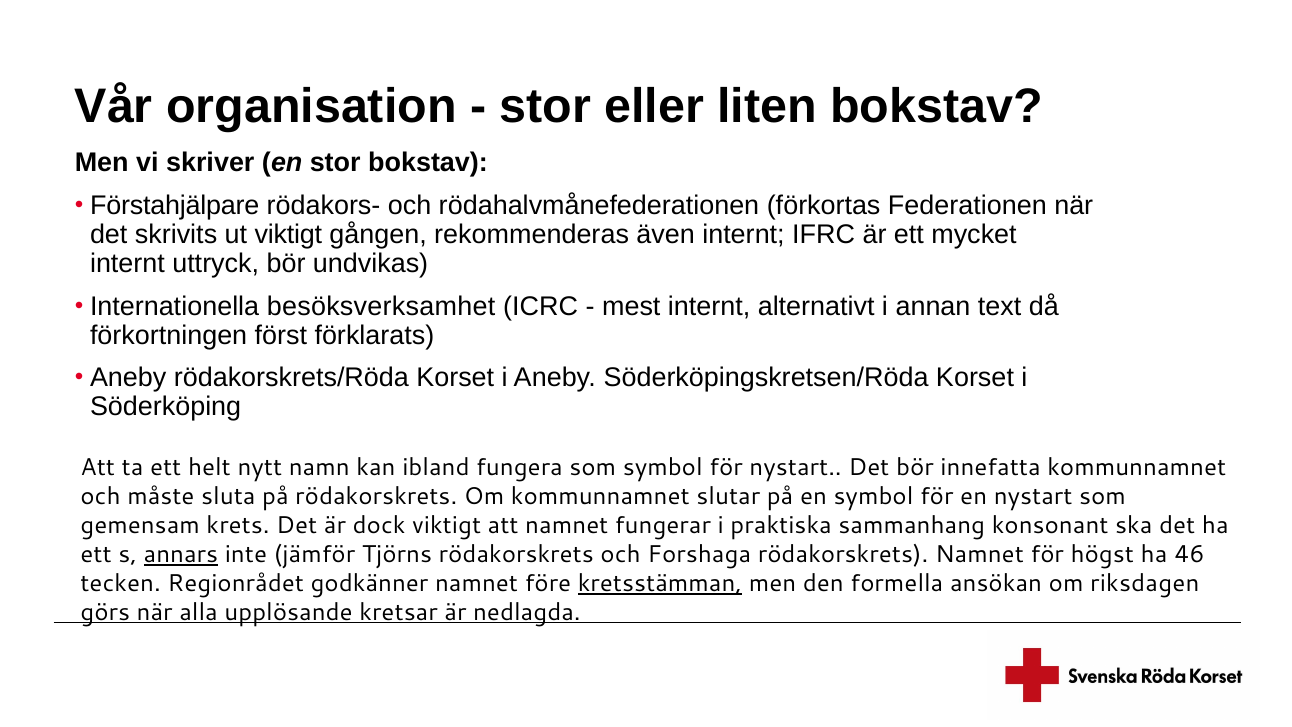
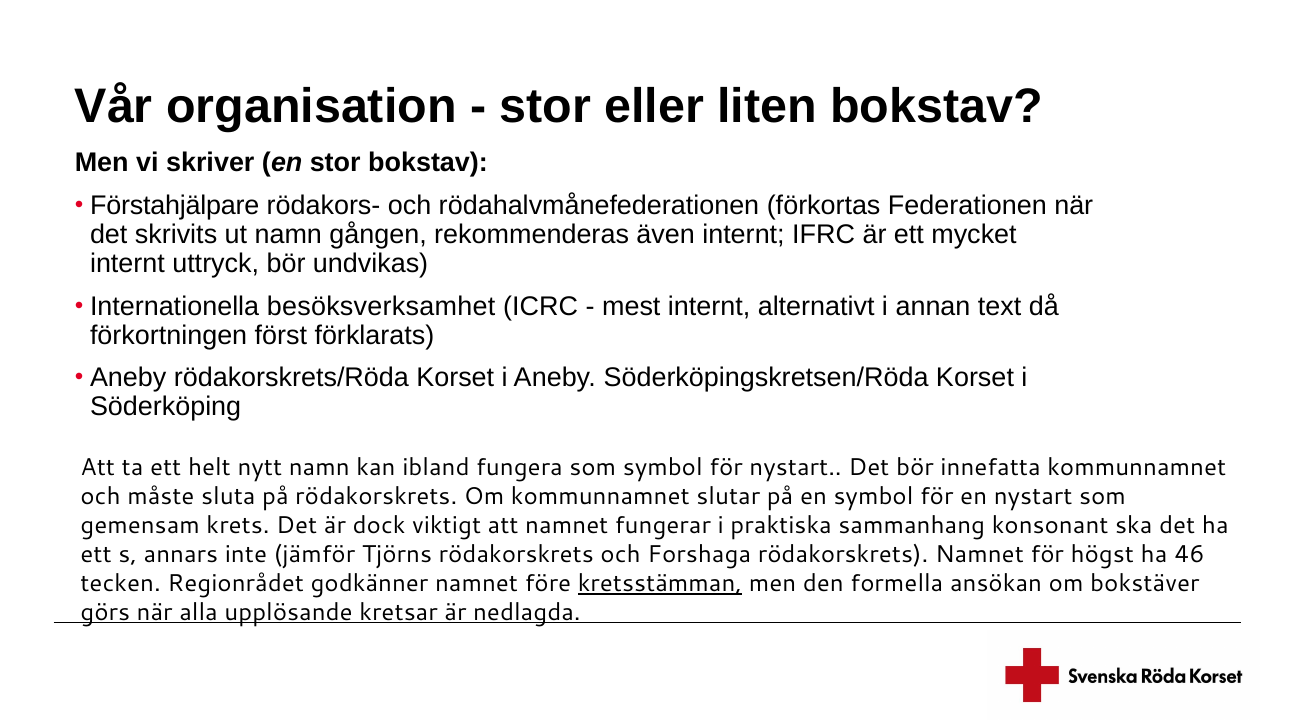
ut viktigt: viktigt -> namn
annars underline: present -> none
riksdagen: riksdagen -> bokstäver
